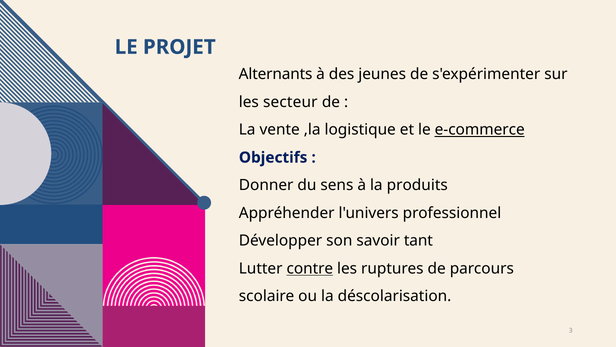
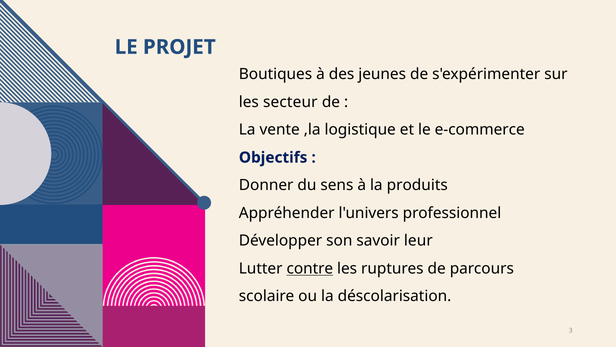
Alternants: Alternants -> Boutiques
e-commerce underline: present -> none
tant: tant -> leur
